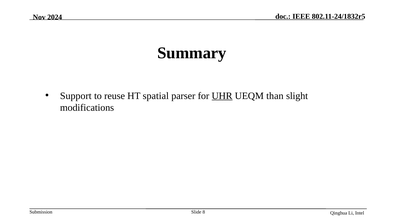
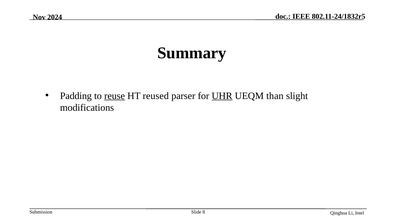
Support: Support -> Padding
reuse underline: none -> present
spatial: spatial -> reused
